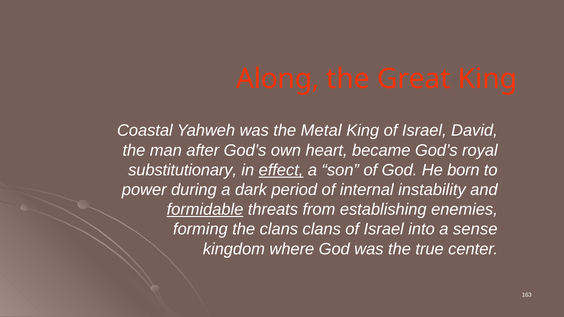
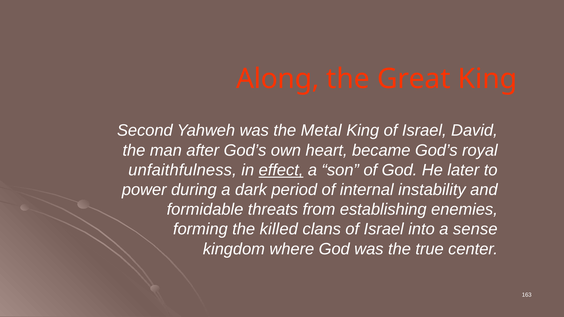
Coastal: Coastal -> Second
substitutionary: substitutionary -> unfaithfulness
born: born -> later
formidable underline: present -> none
the clans: clans -> killed
